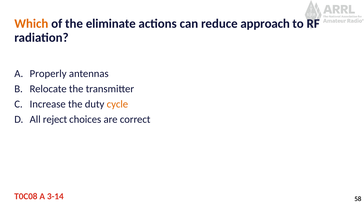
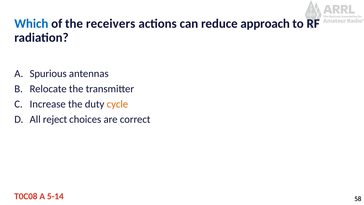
Which colour: orange -> blue
eliminate: eliminate -> receivers
Properly: Properly -> Spurious
3-14: 3-14 -> 5-14
